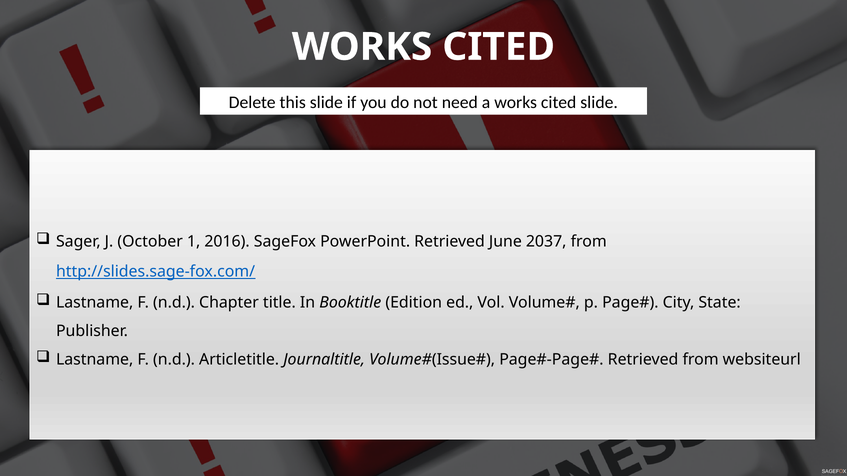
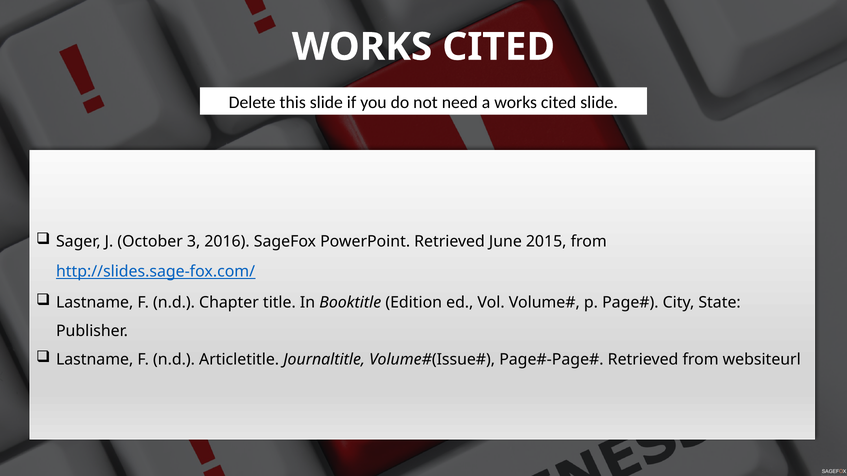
1: 1 -> 3
2037: 2037 -> 2015
